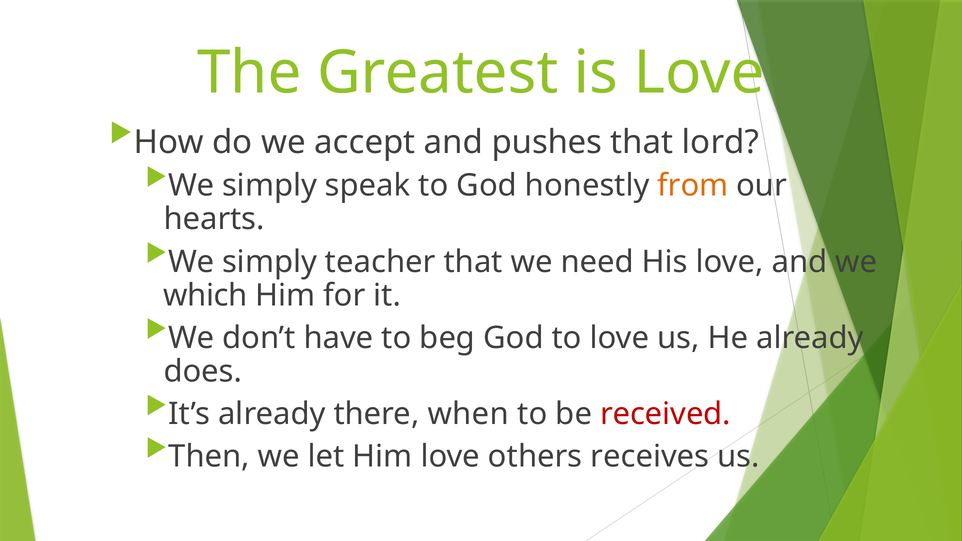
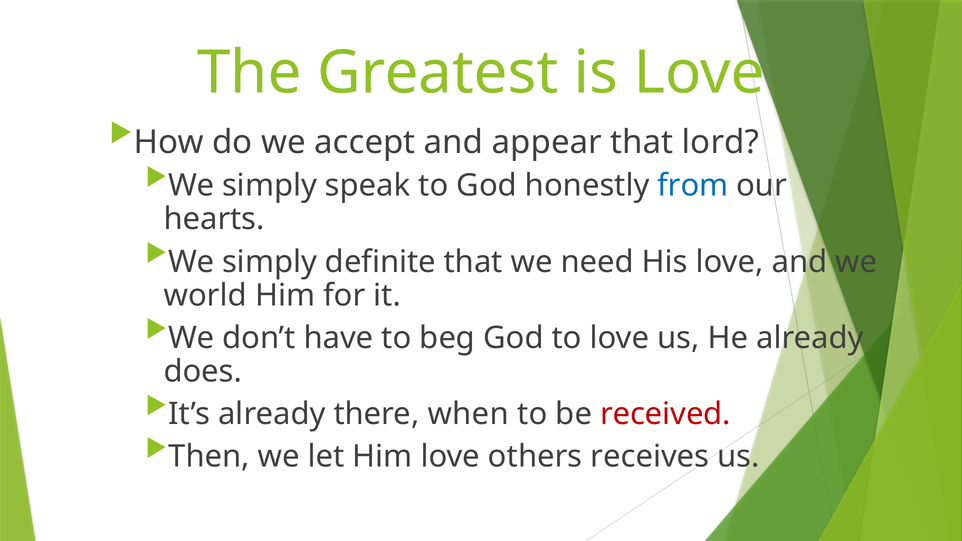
pushes: pushes -> appear
from colour: orange -> blue
teacher: teacher -> definite
which: which -> world
